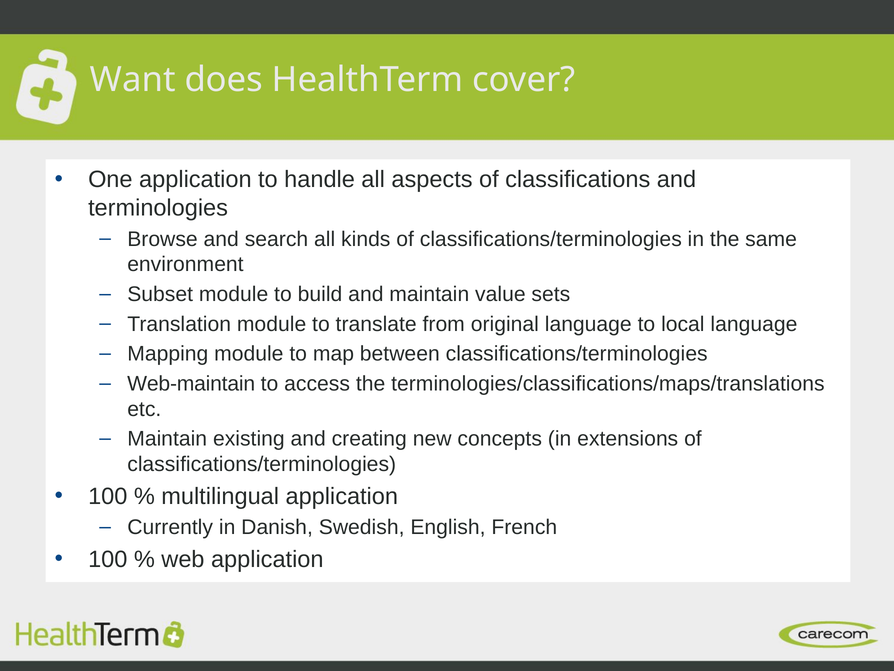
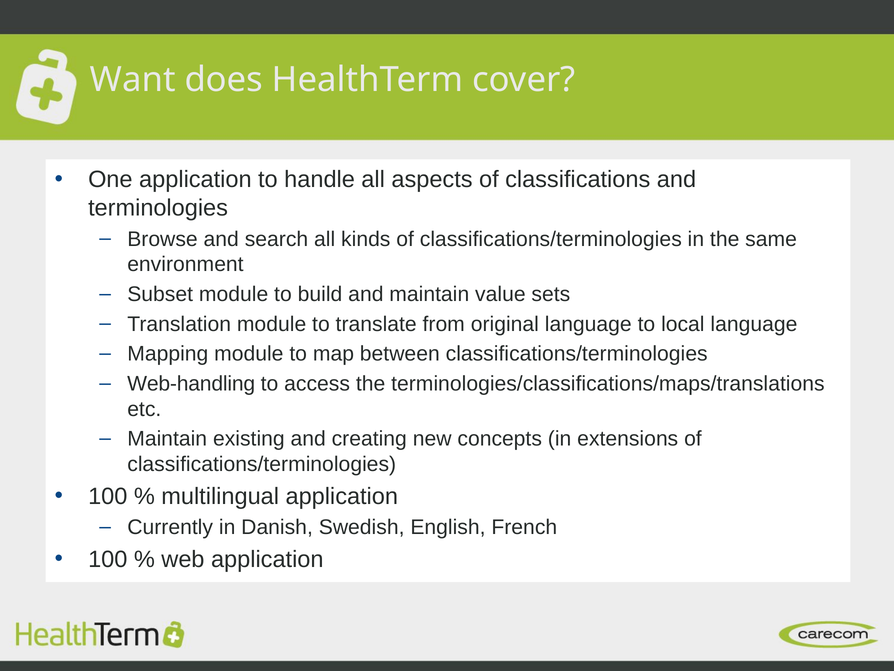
Web-maintain: Web-maintain -> Web-handling
